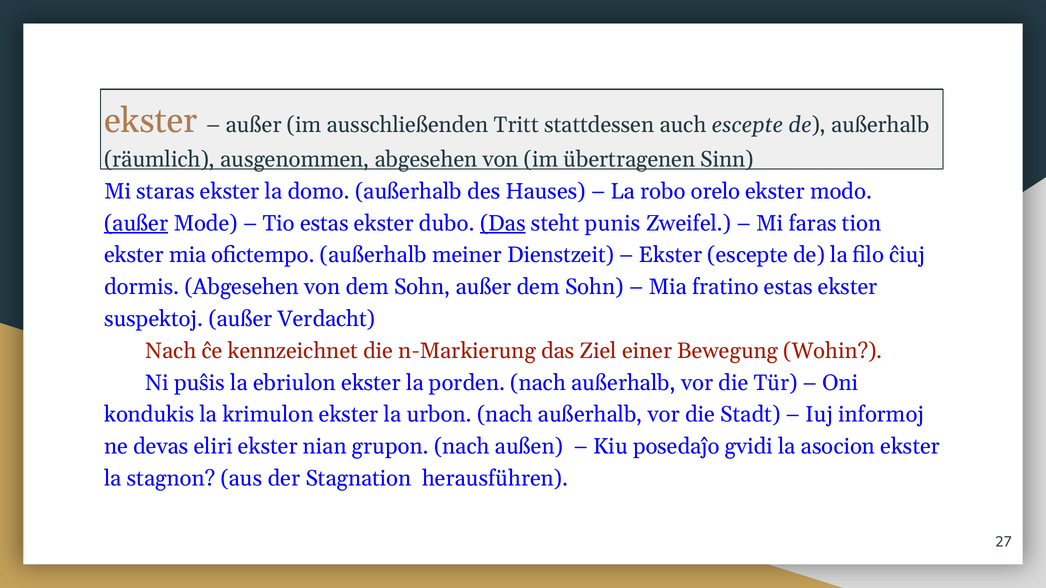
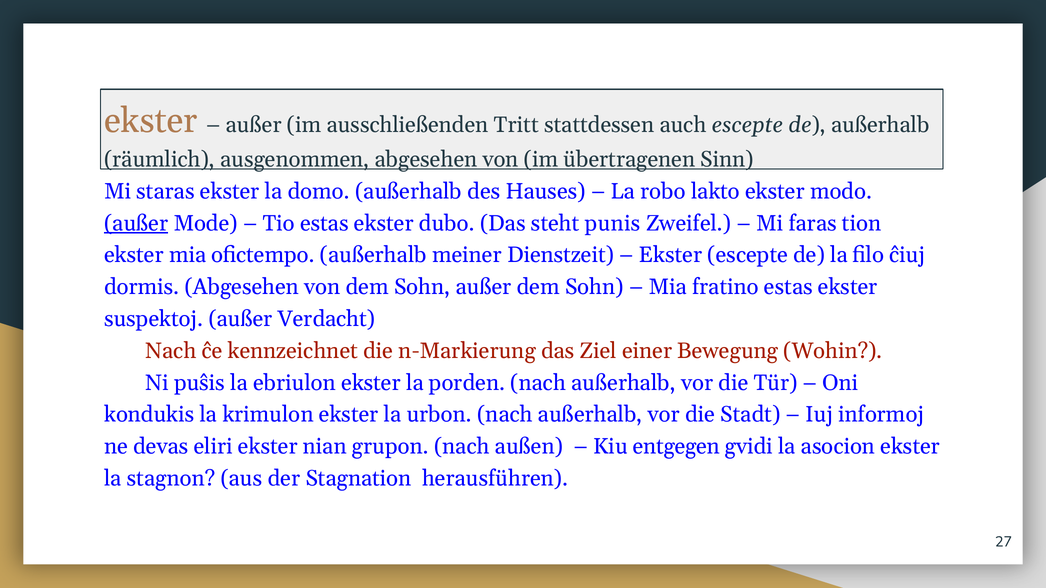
orelo: orelo -> lakto
Das at (503, 223) underline: present -> none
posedaĵo: posedaĵo -> entgegen
